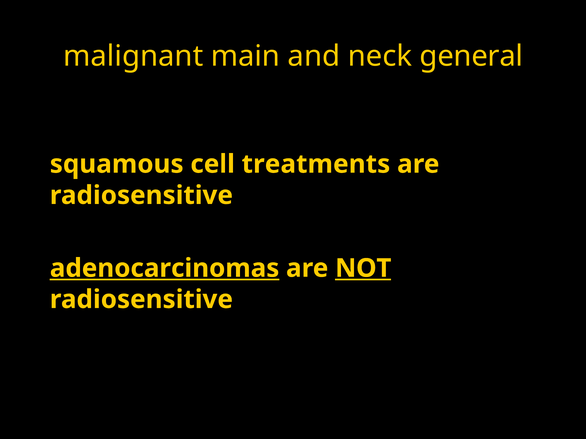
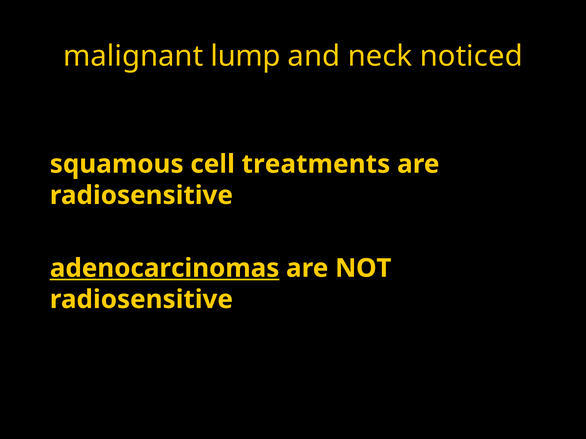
main: main -> lump
general: general -> noticed
NOT underline: present -> none
